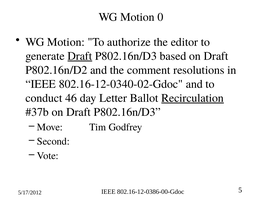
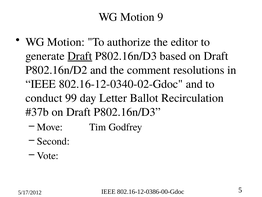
0: 0 -> 9
46: 46 -> 99
Recirculation underline: present -> none
